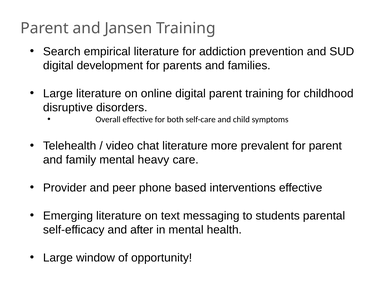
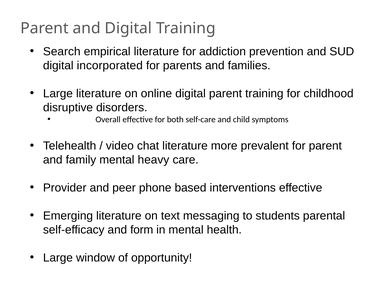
and Jansen: Jansen -> Digital
development: development -> incorporated
after: after -> form
